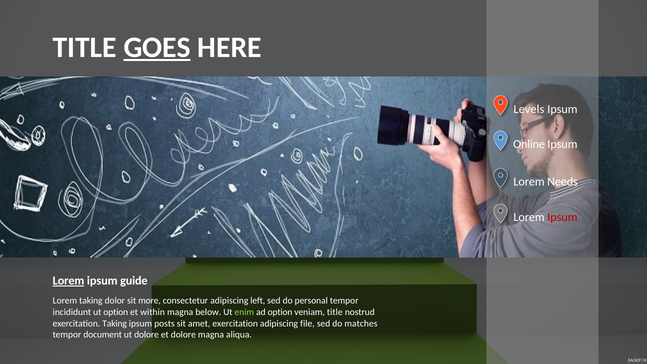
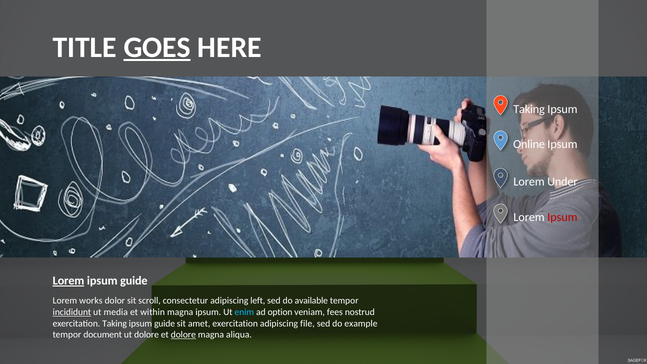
Levels at (529, 109): Levels -> Taking
Needs: Needs -> Under
Lorem taking: taking -> works
more: more -> scroll
personal: personal -> available
incididunt underline: none -> present
ut option: option -> media
magna below: below -> ipsum
enim colour: light green -> light blue
veniam title: title -> fees
posts at (165, 323): posts -> guide
matches: matches -> example
dolore at (183, 335) underline: none -> present
